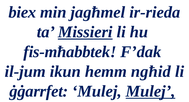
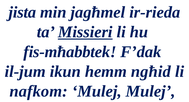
biex: biex -> jista
ġġarrfet: ġġarrfet -> nafkom
Mulej at (150, 91) underline: present -> none
